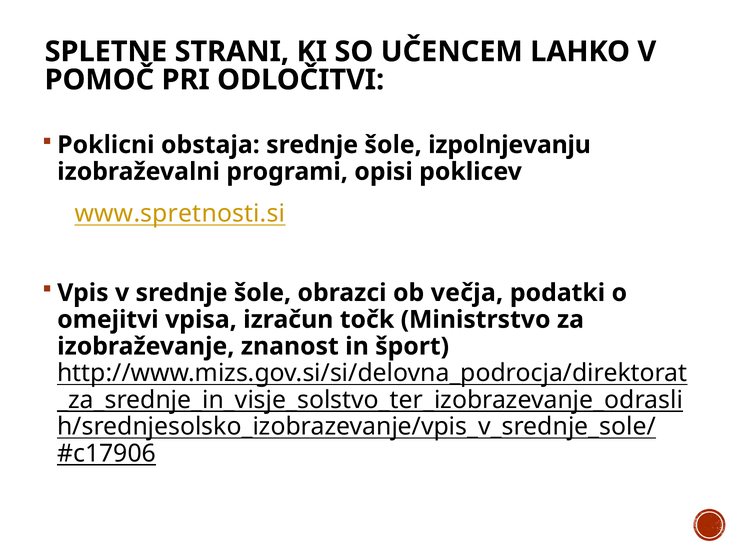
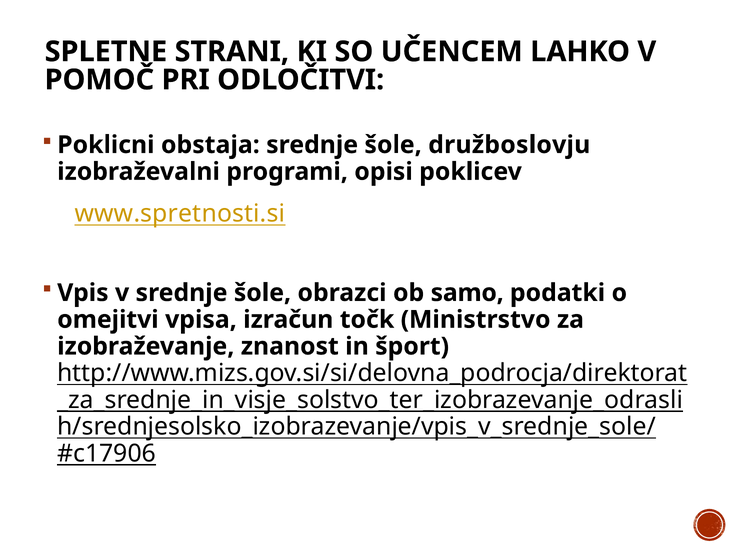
izpolnjevanju: izpolnjevanju -> družboslovju
večja: večja -> samo
